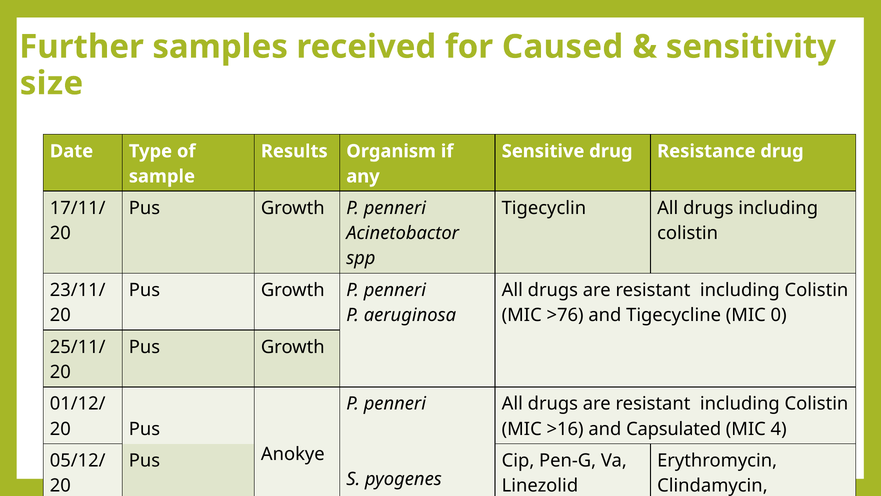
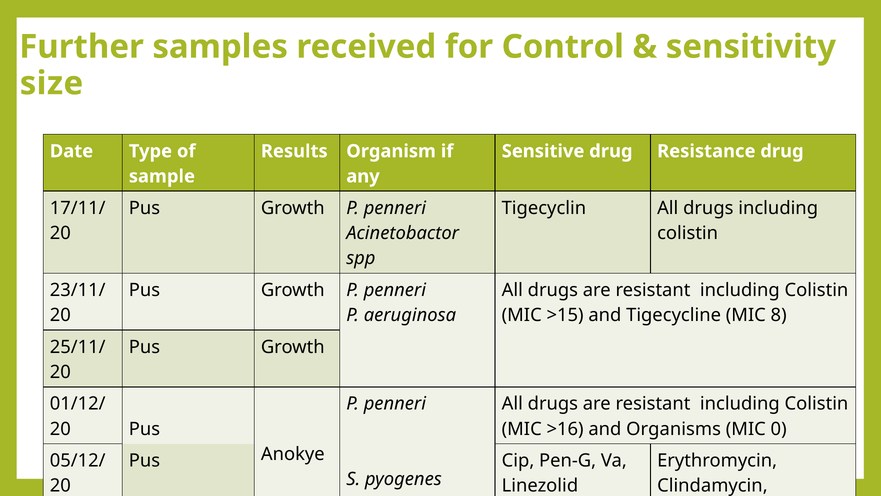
Caused: Caused -> Control
>76: >76 -> >15
0: 0 -> 8
Capsulated: Capsulated -> Organisms
4: 4 -> 0
